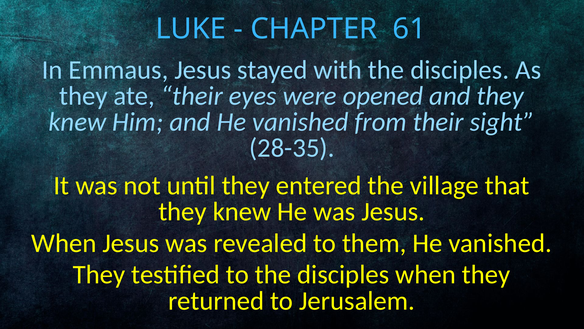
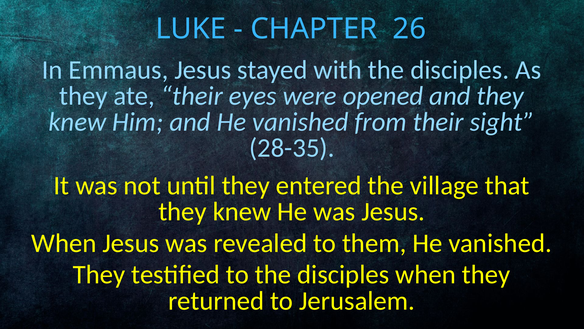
61: 61 -> 26
